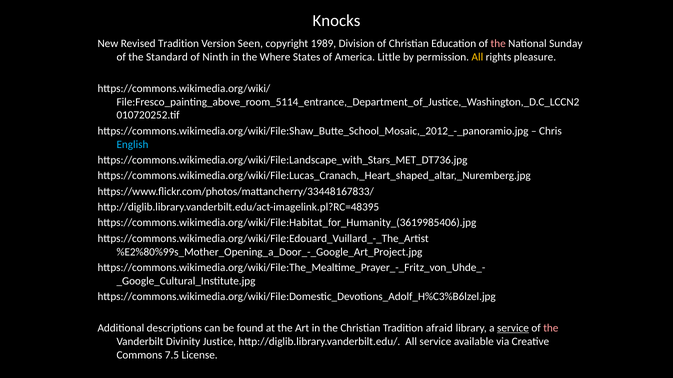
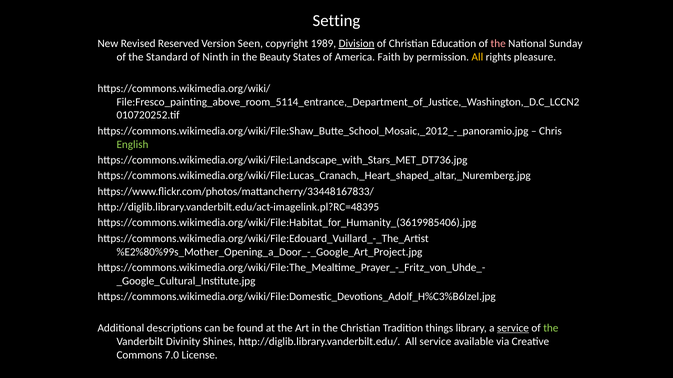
Knocks: Knocks -> Setting
Revised Tradition: Tradition -> Reserved
Division underline: none -> present
Where: Where -> Beauty
Little: Little -> Faith
English colour: light blue -> light green
afraid: afraid -> things
the at (551, 328) colour: pink -> light green
Justice: Justice -> Shines
7.5: 7.5 -> 7.0
